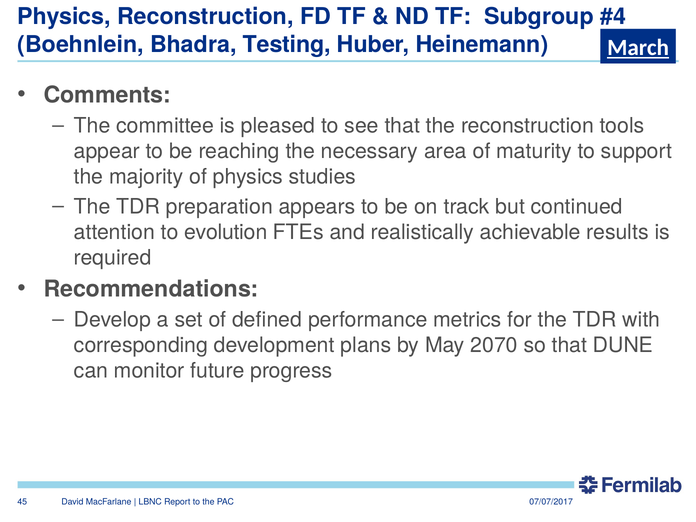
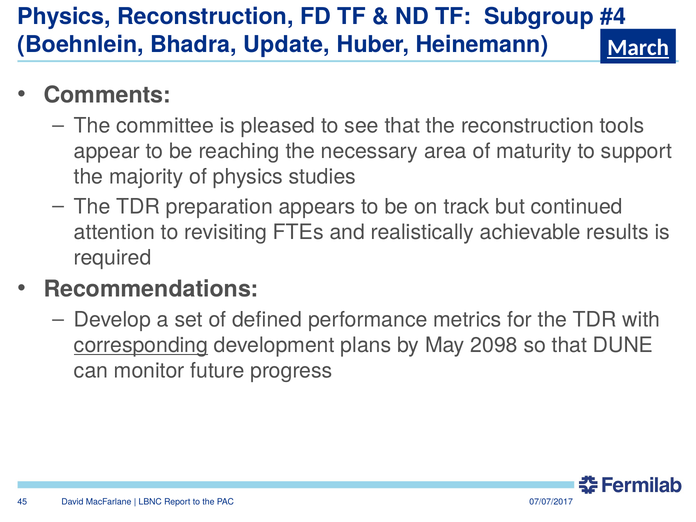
Testing: Testing -> Update
evolution: evolution -> revisiting
corresponding underline: none -> present
2070: 2070 -> 2098
